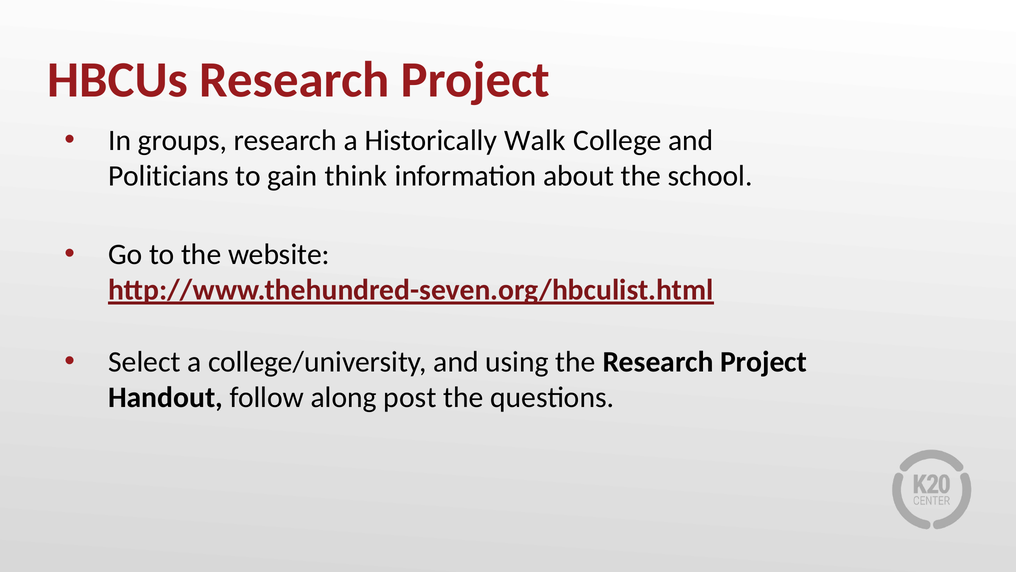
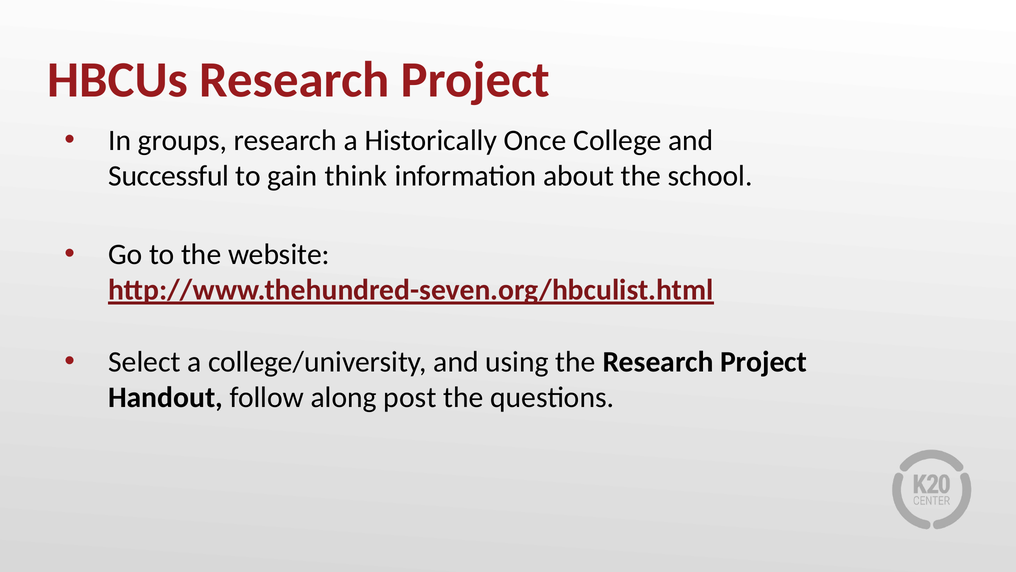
Walk: Walk -> Once
Politicians: Politicians -> Successful
